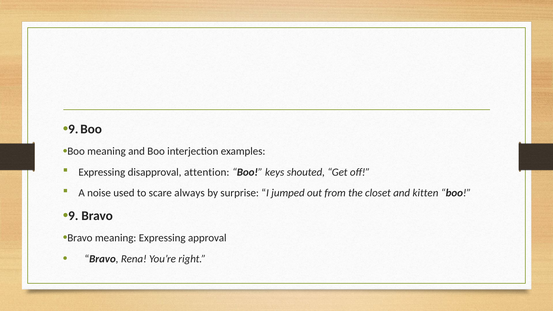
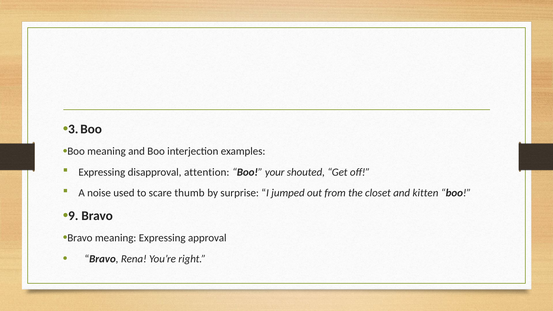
9 at (73, 129): 9 -> 3
keys: keys -> your
always: always -> thumb
